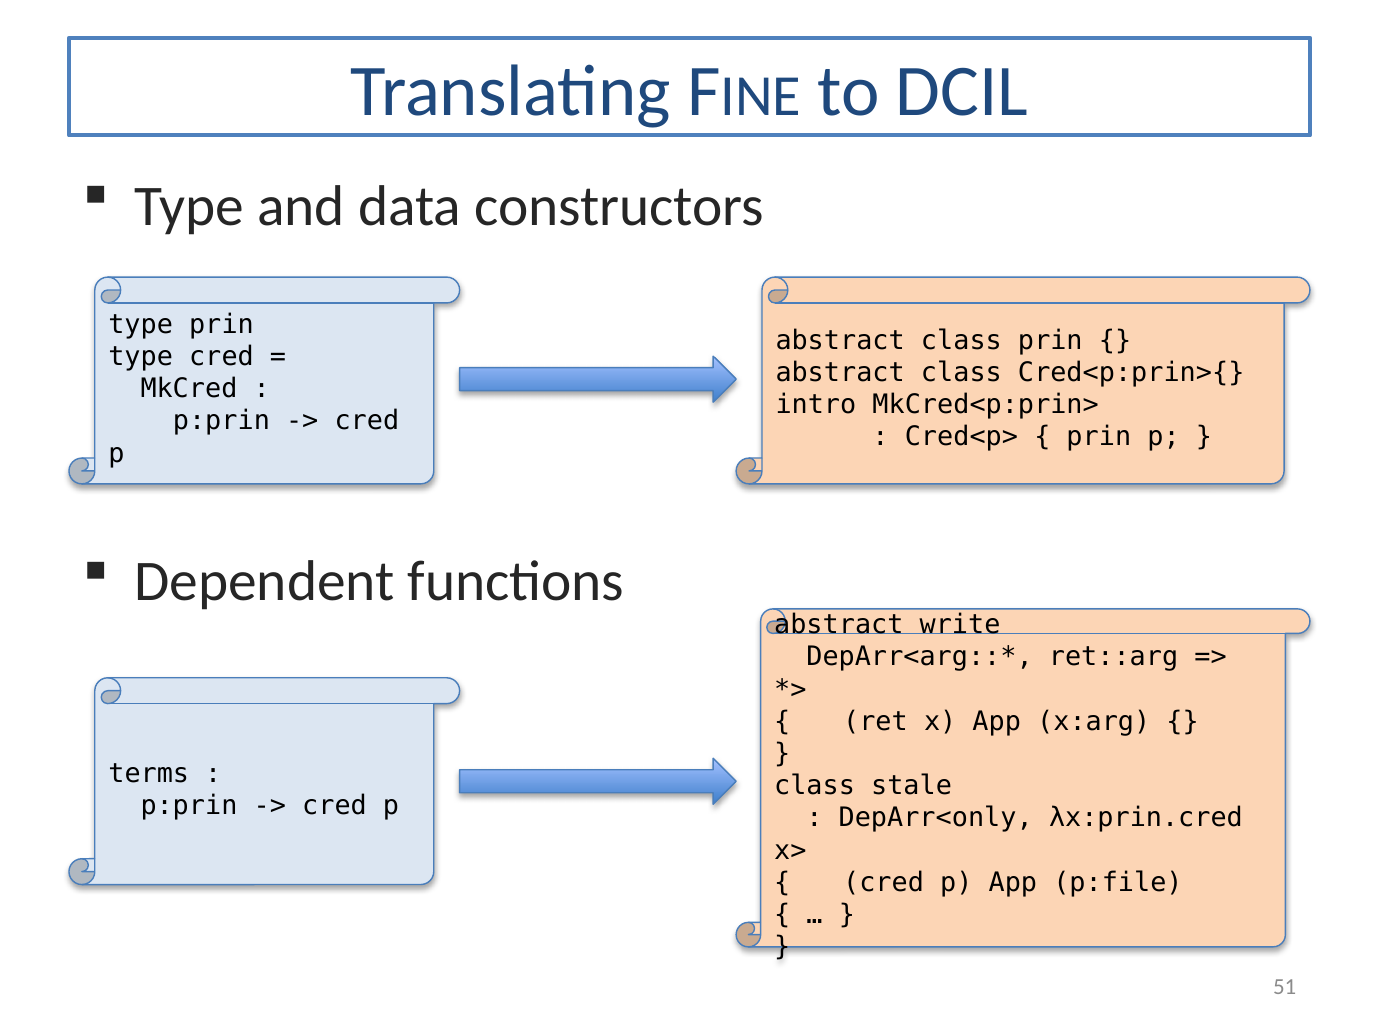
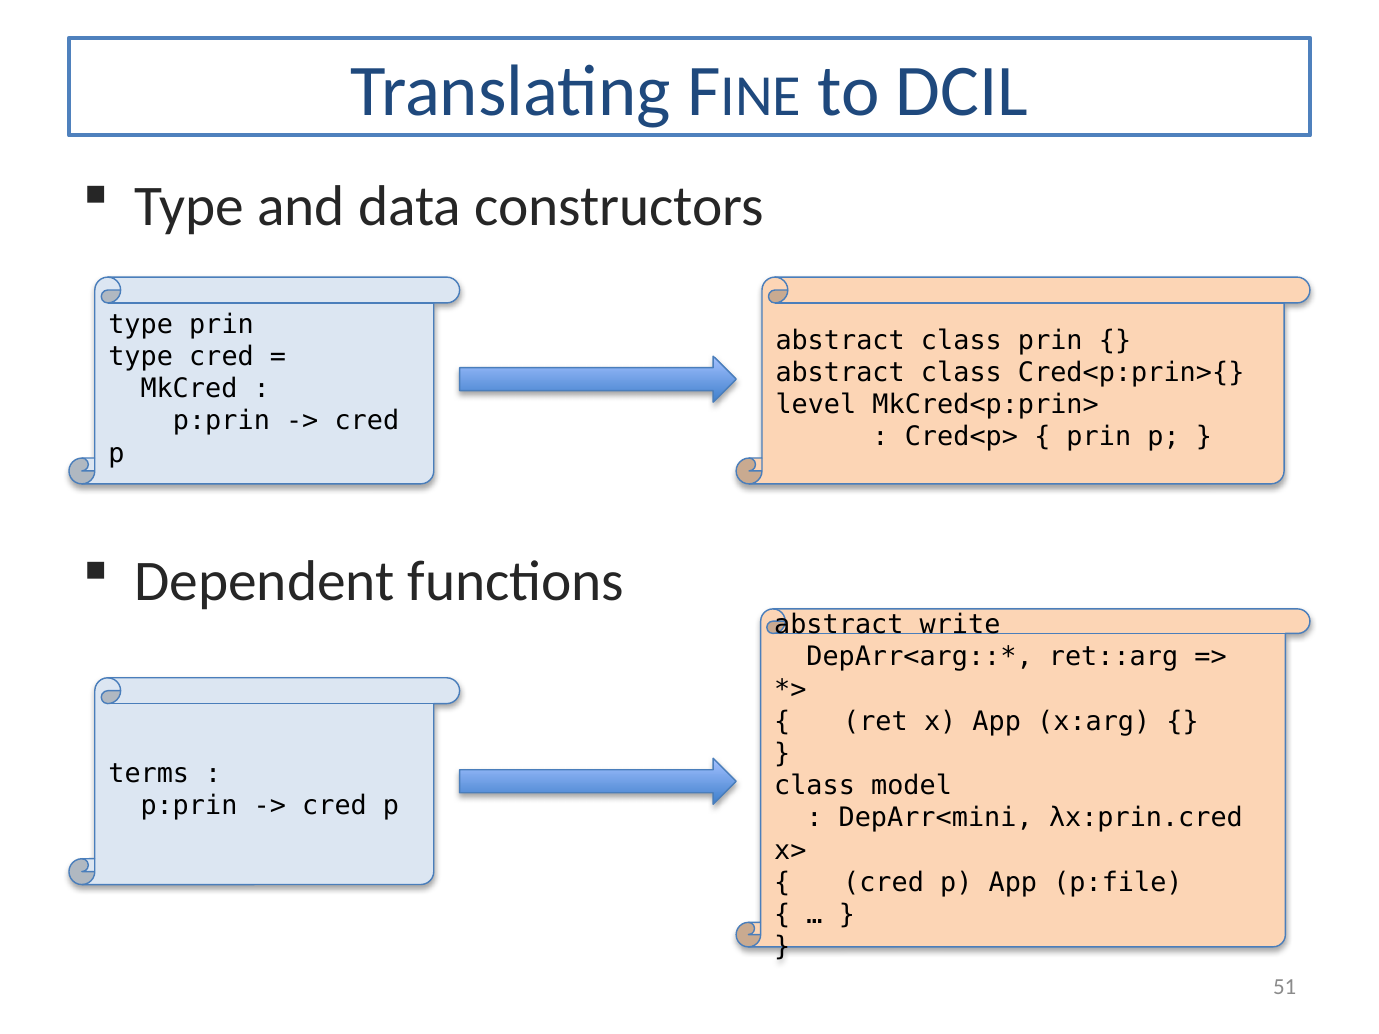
intro: intro -> level
stale: stale -> model
DepArr<only: DepArr<only -> DepArr<mini
